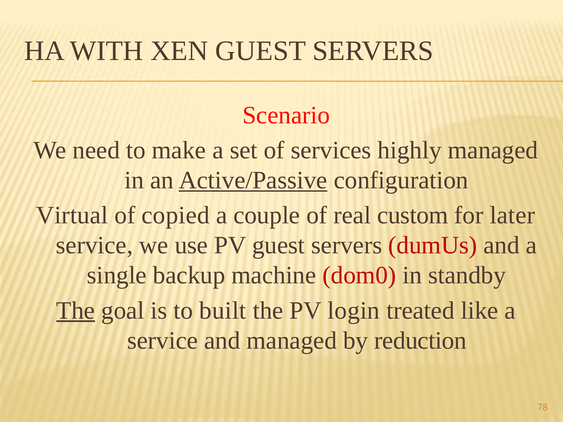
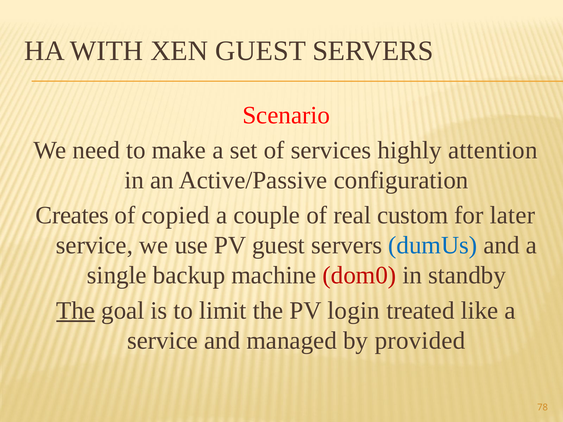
highly managed: managed -> attention
Active/Passive underline: present -> none
Virtual: Virtual -> Creates
dumUs colour: red -> blue
built: built -> limit
reduction: reduction -> provided
